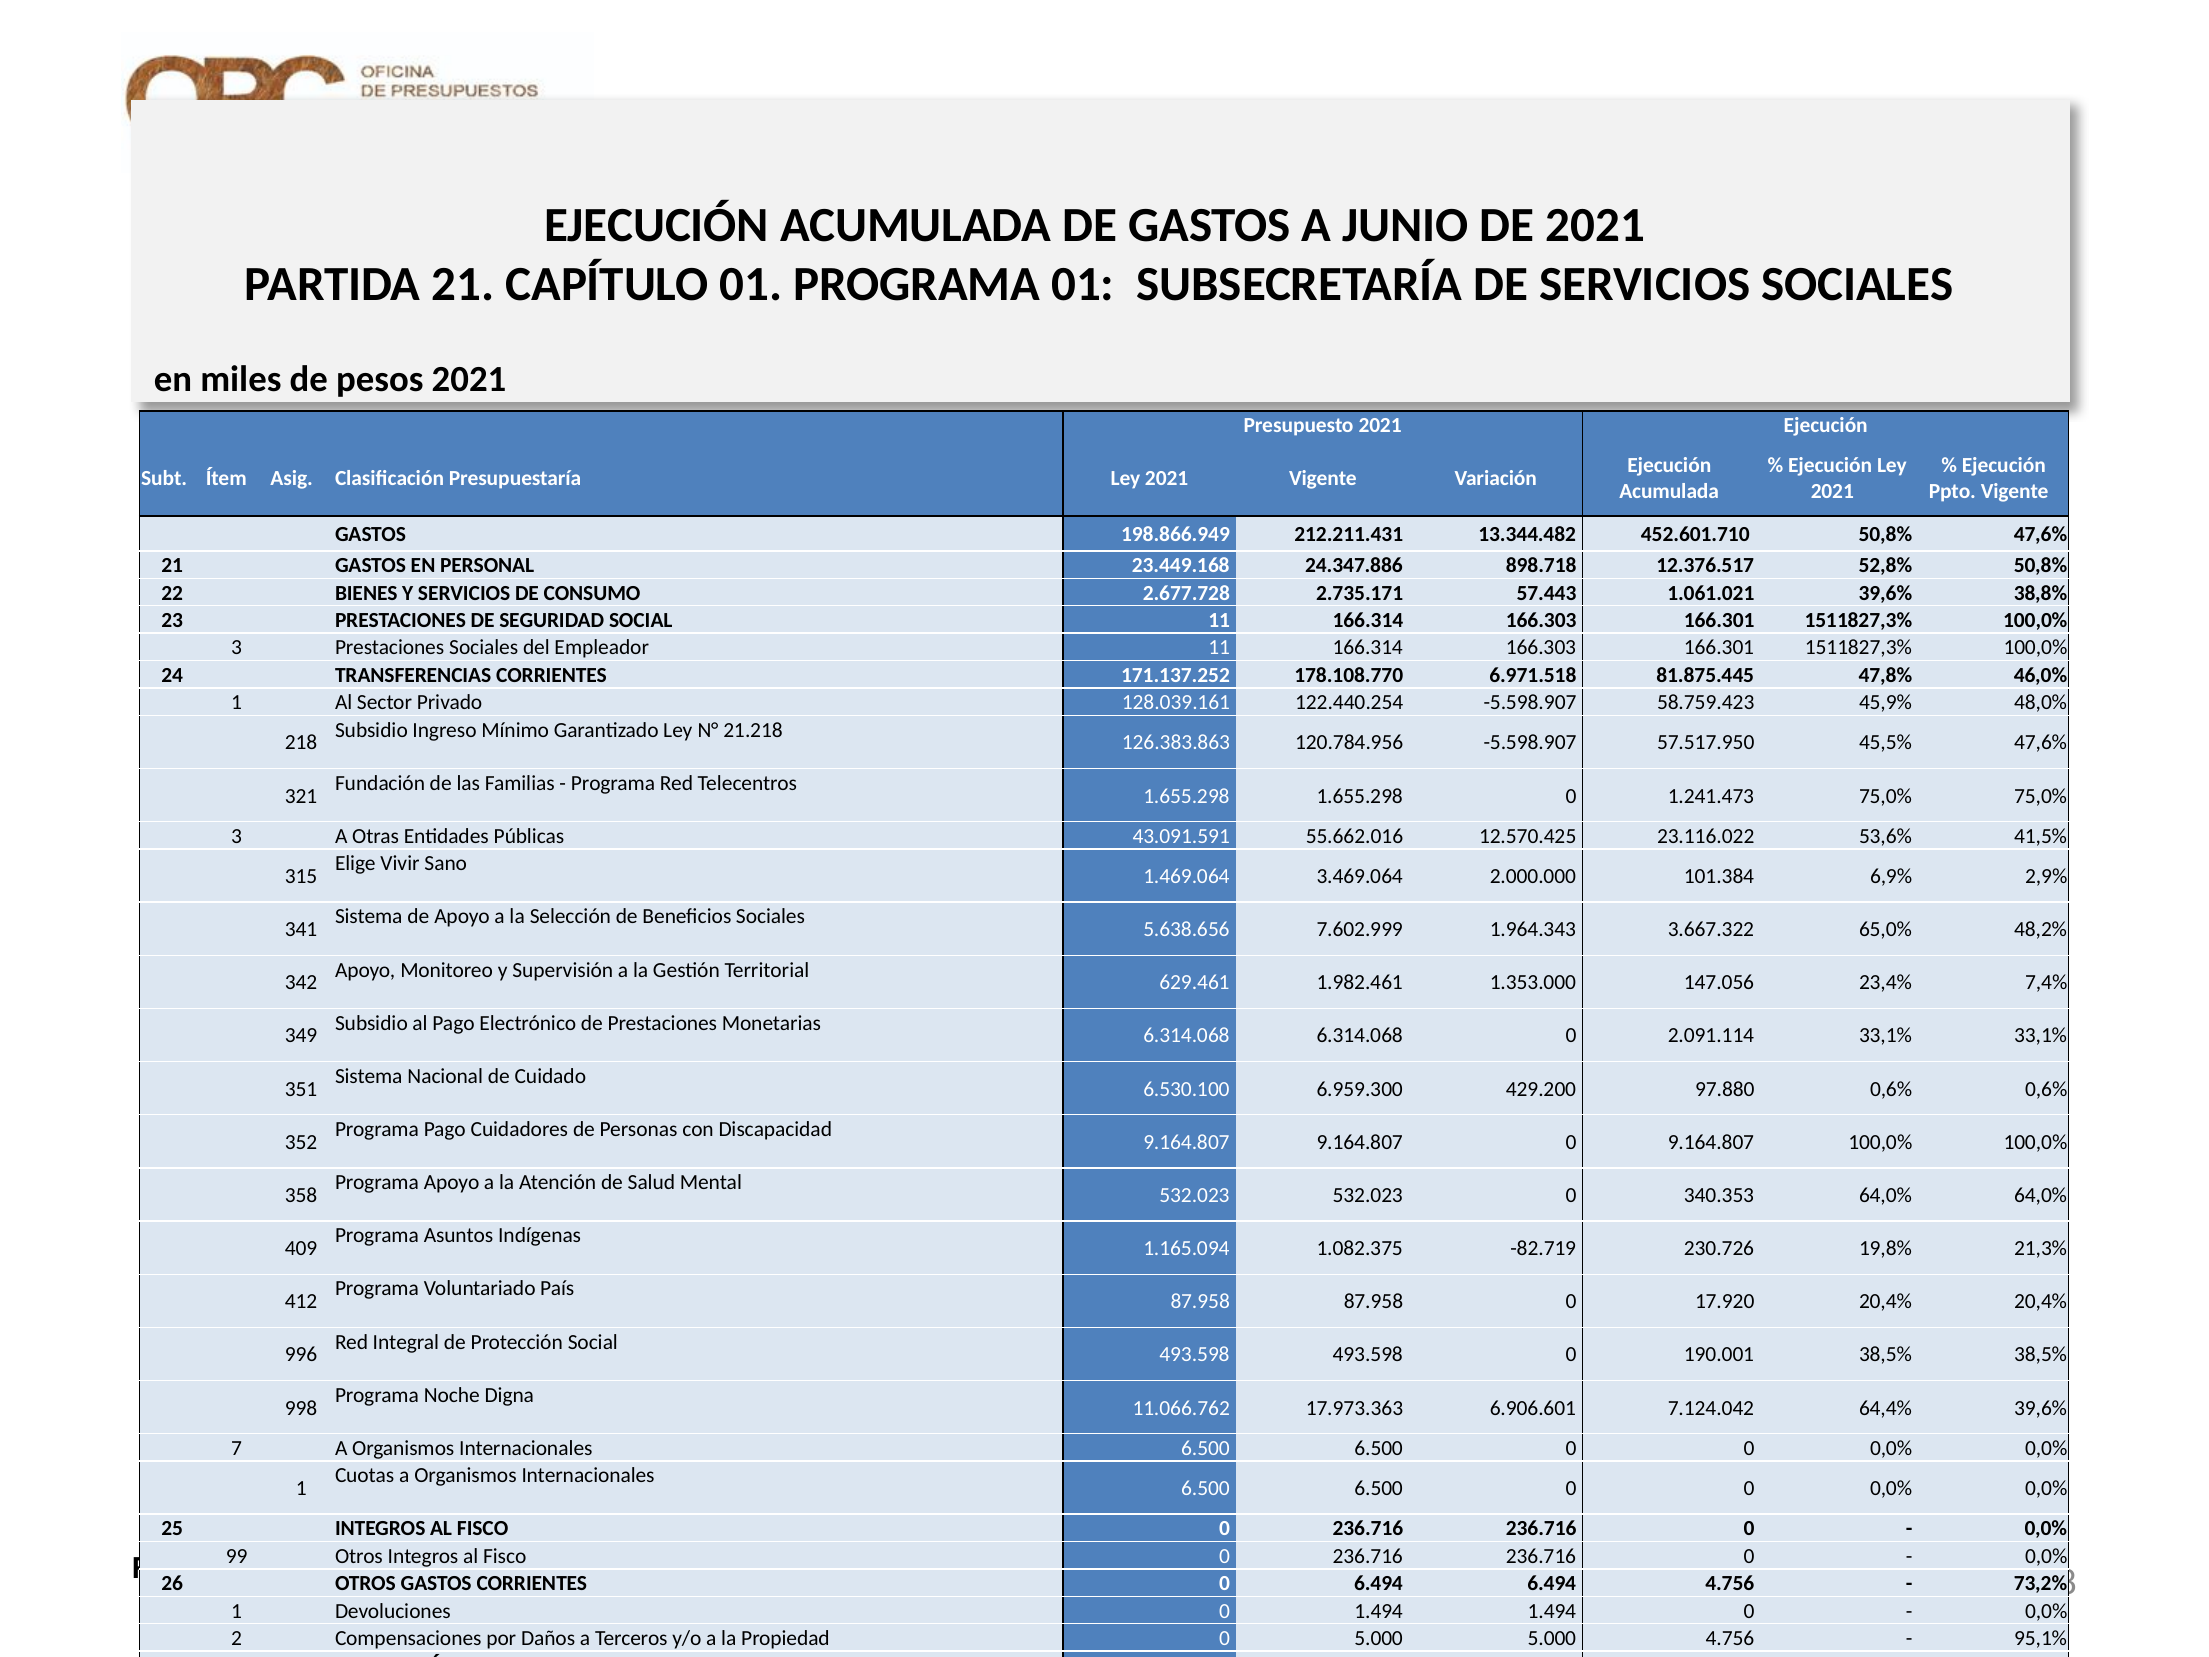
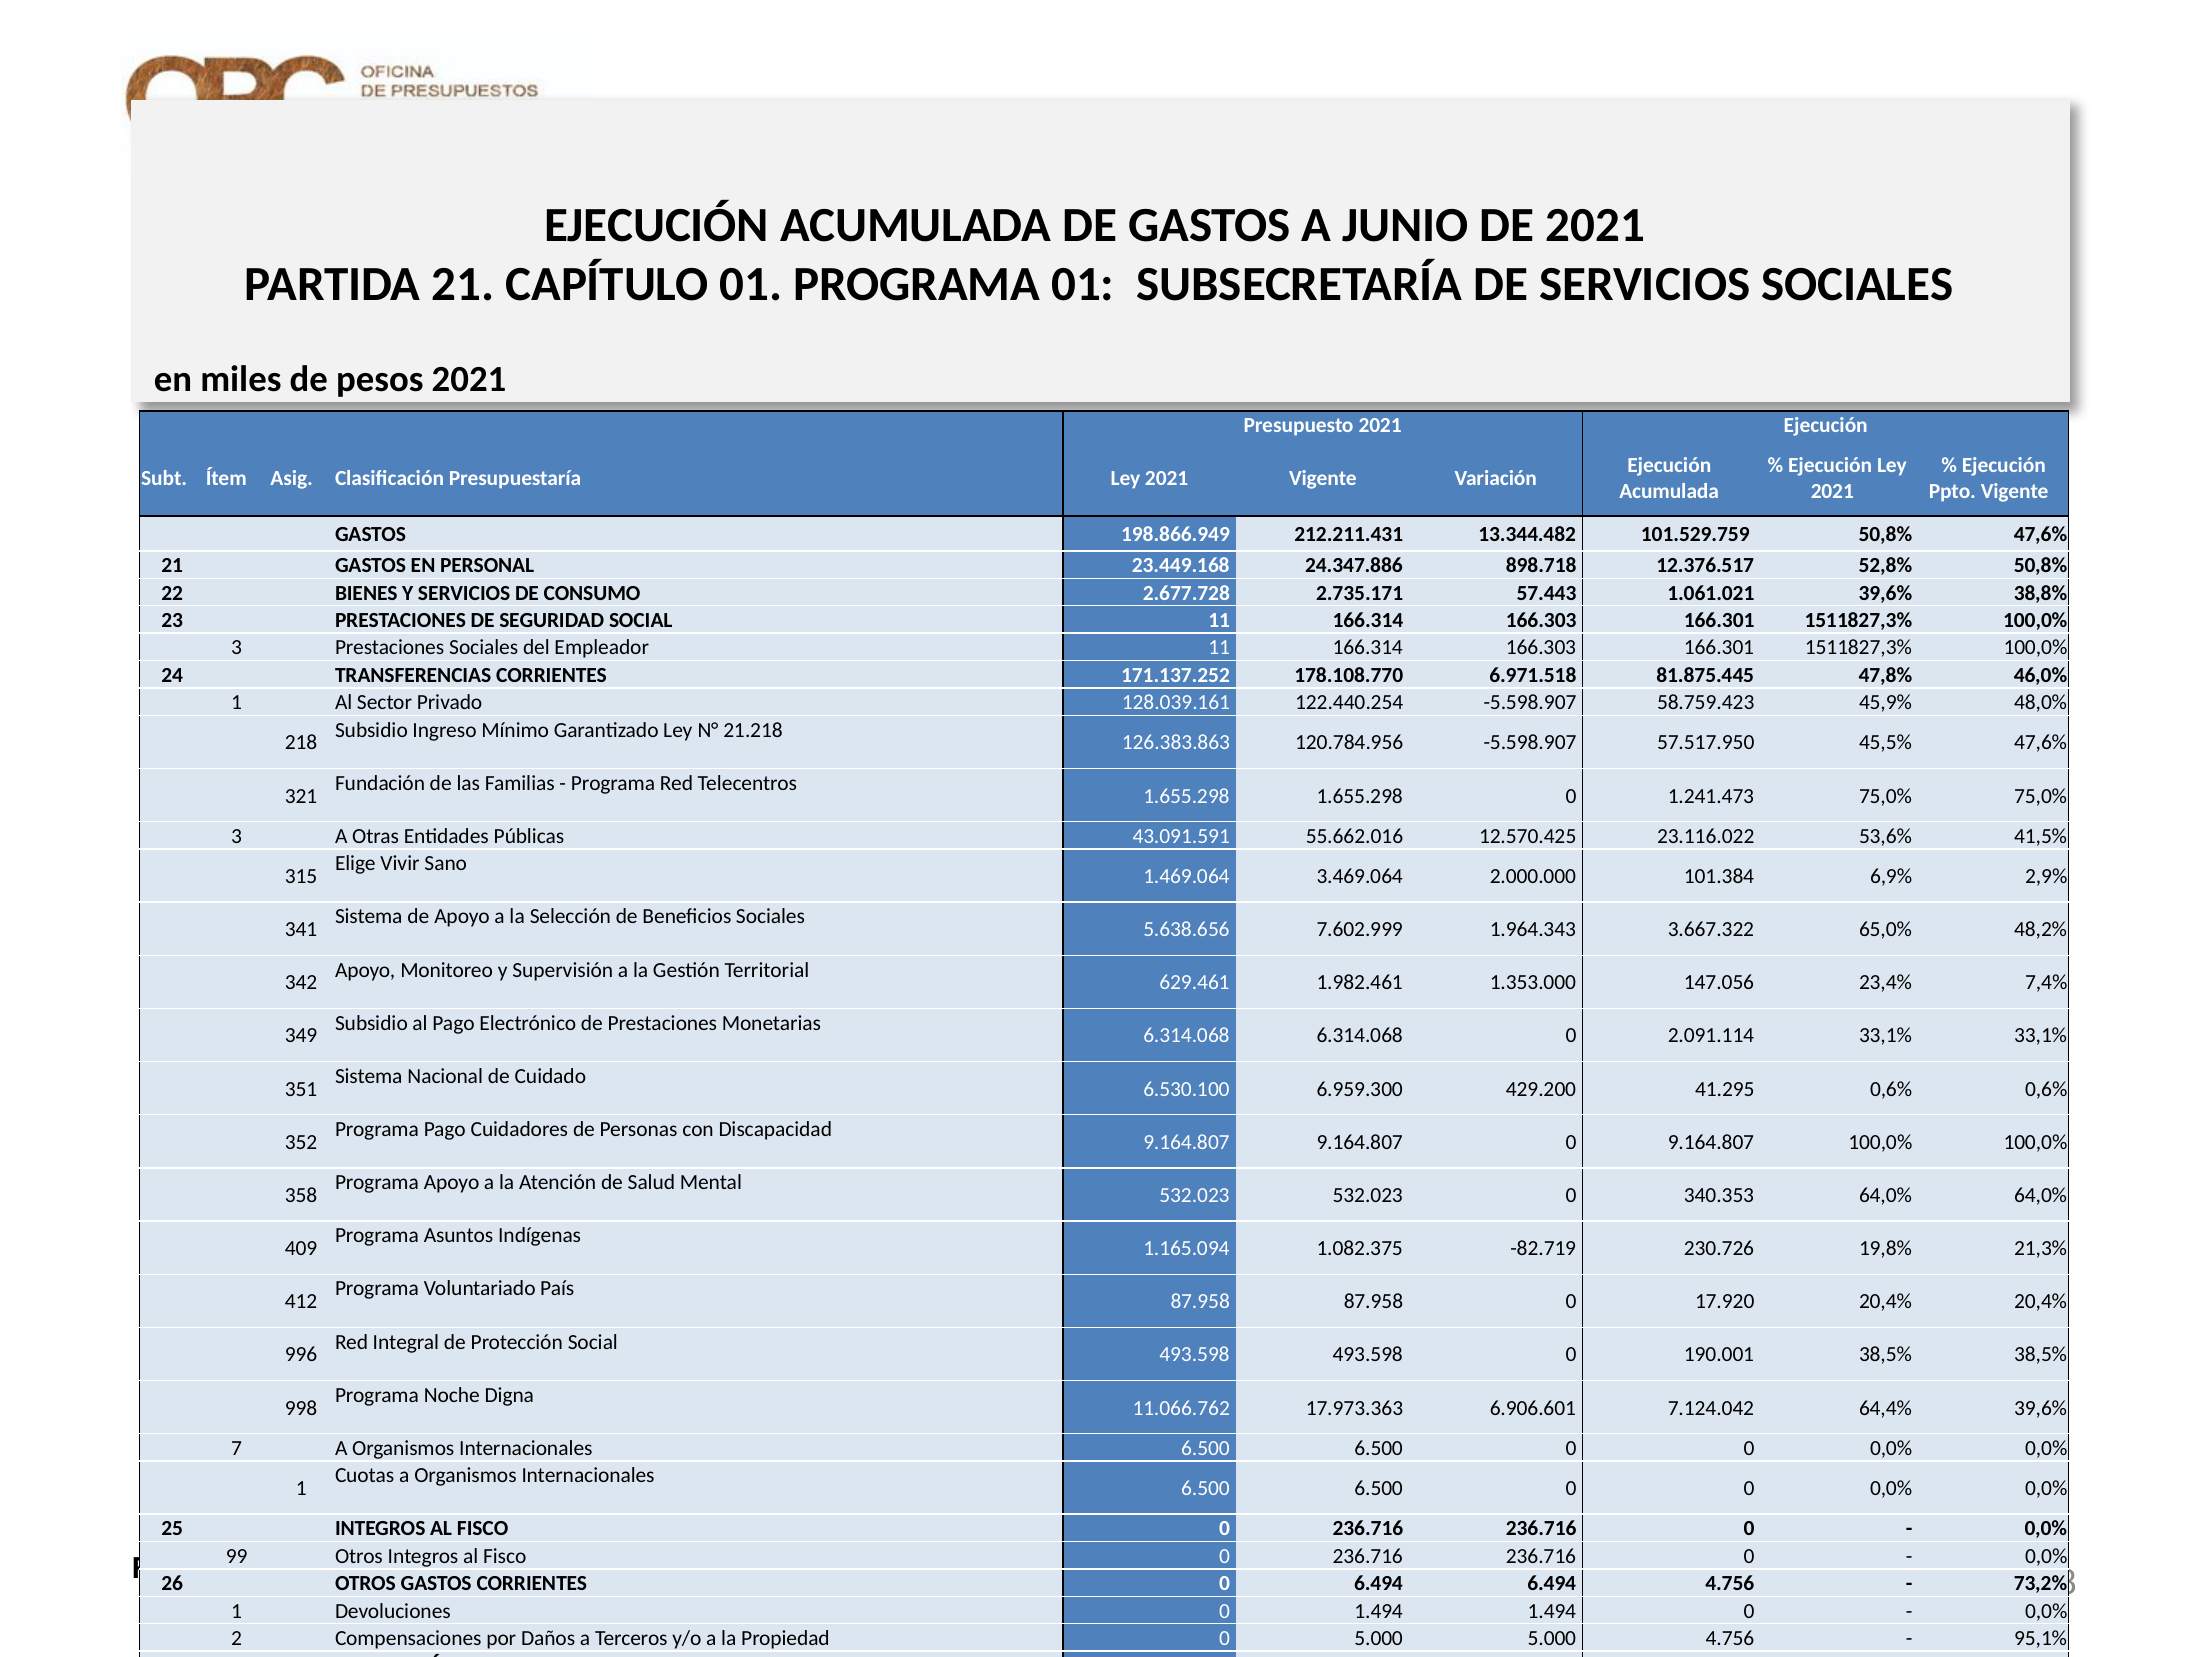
452.601.710: 452.601.710 -> 101.529.759
97.880: 97.880 -> 41.295
